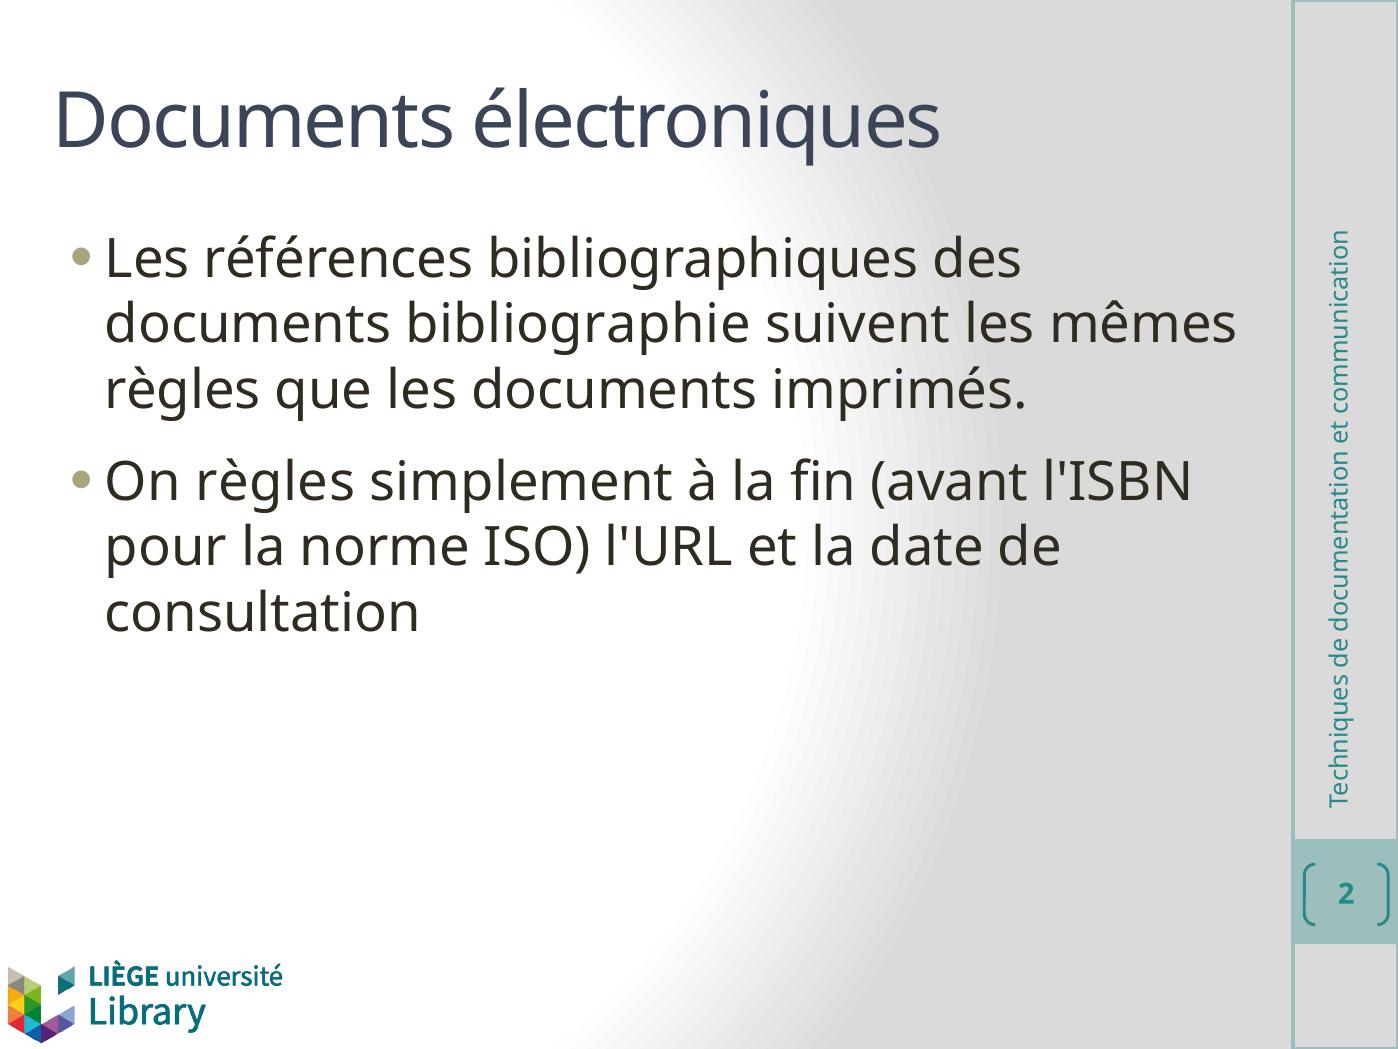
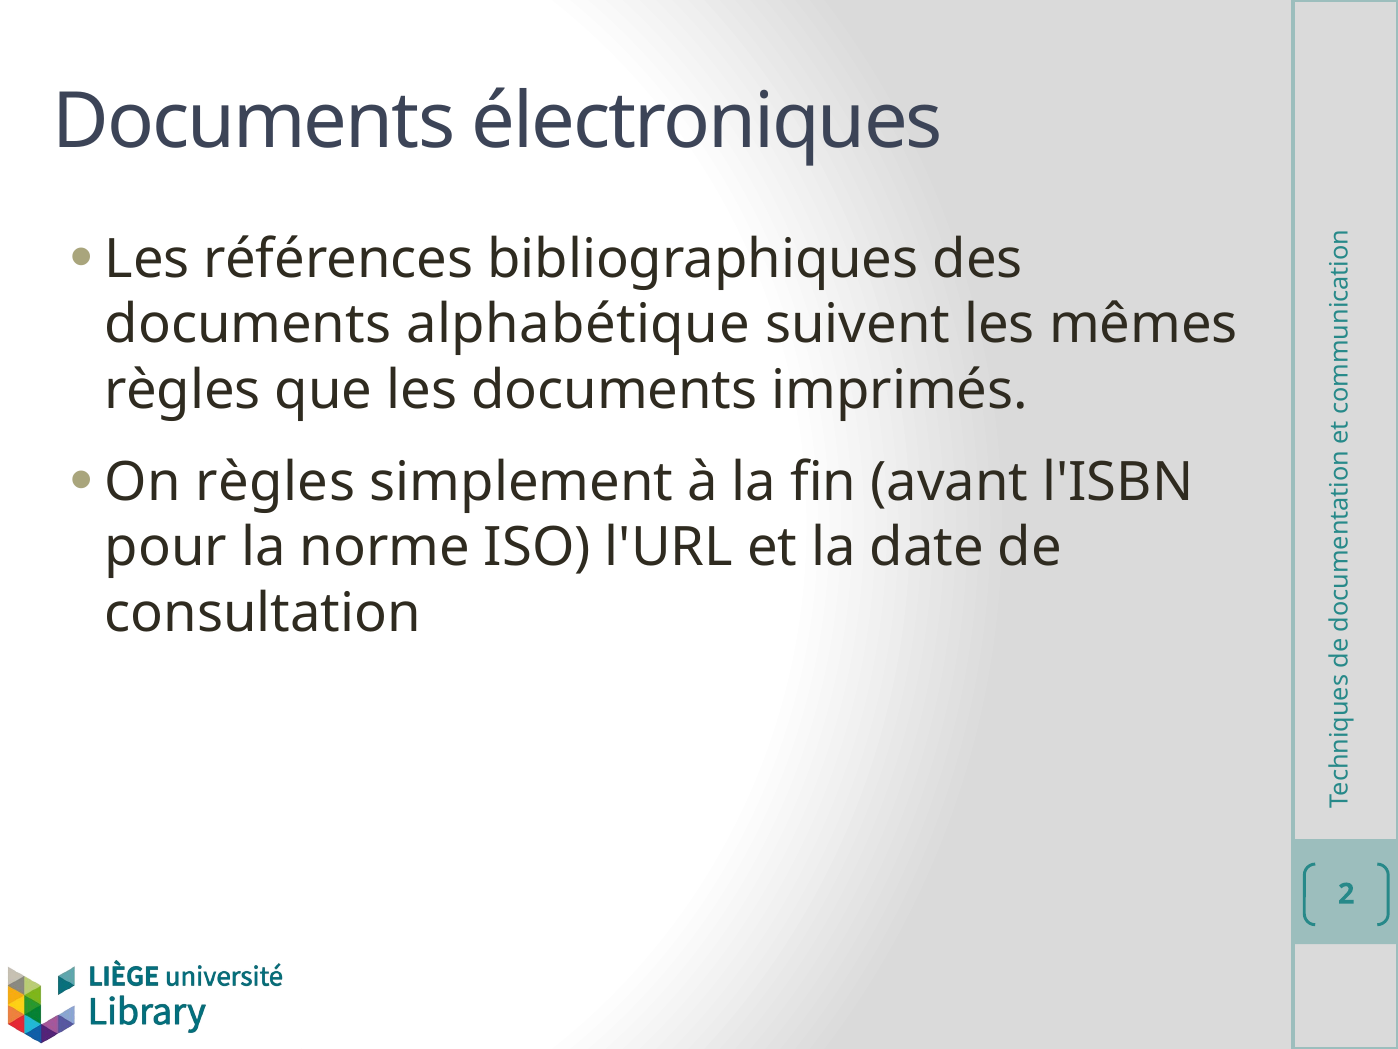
bibliographie: bibliographie -> alphabétique
